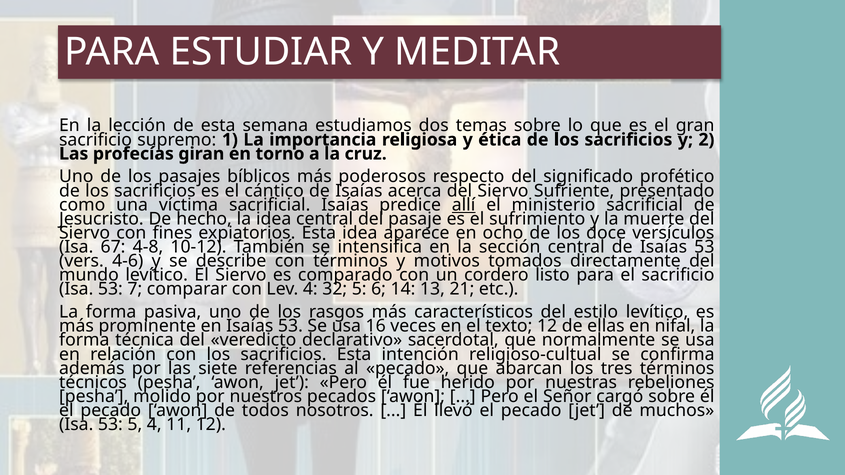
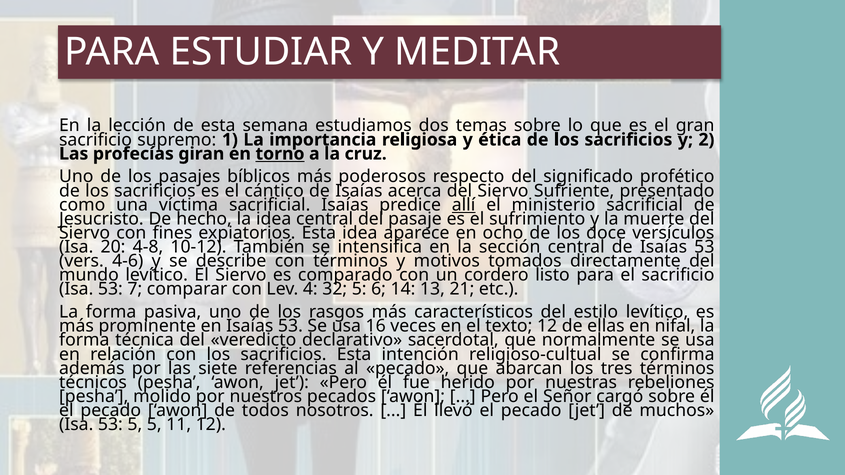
torno underline: none -> present
67: 67 -> 20
5 4: 4 -> 5
